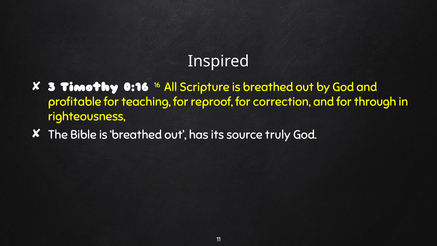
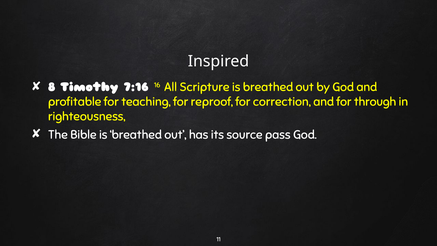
3: 3 -> 8
0:16: 0:16 -> 7:16
truly: truly -> pass
